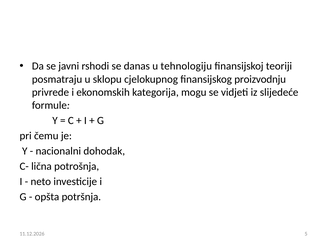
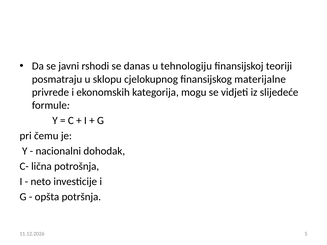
proizvodnju: proizvodnju -> materijalne
